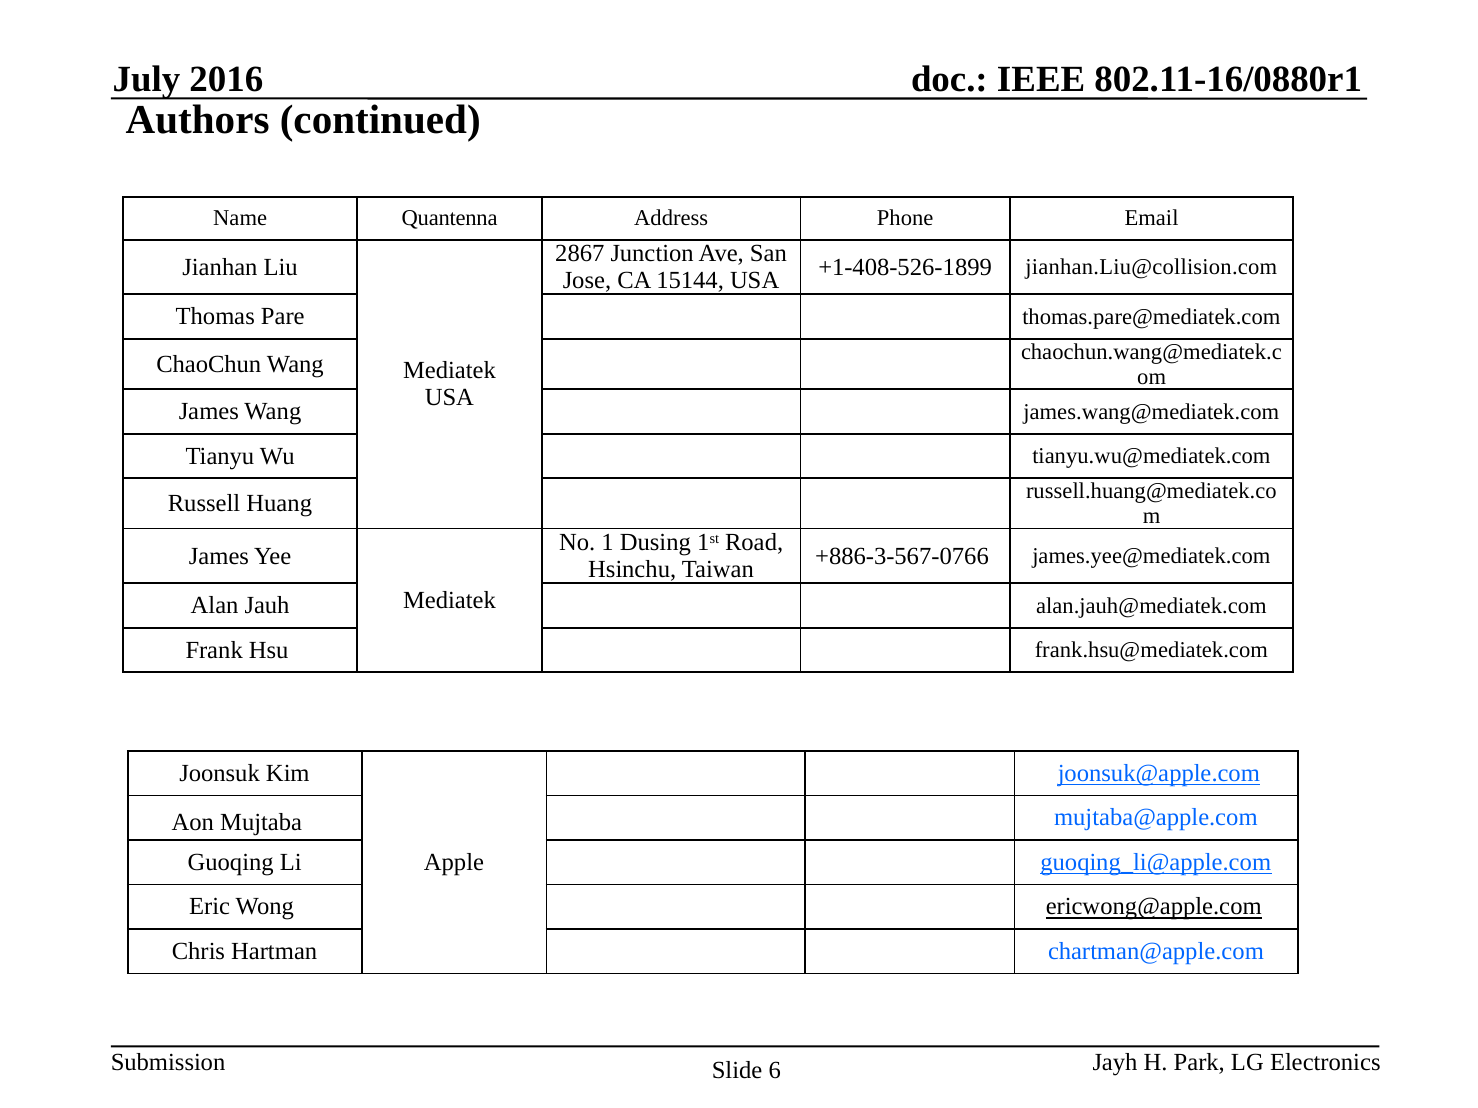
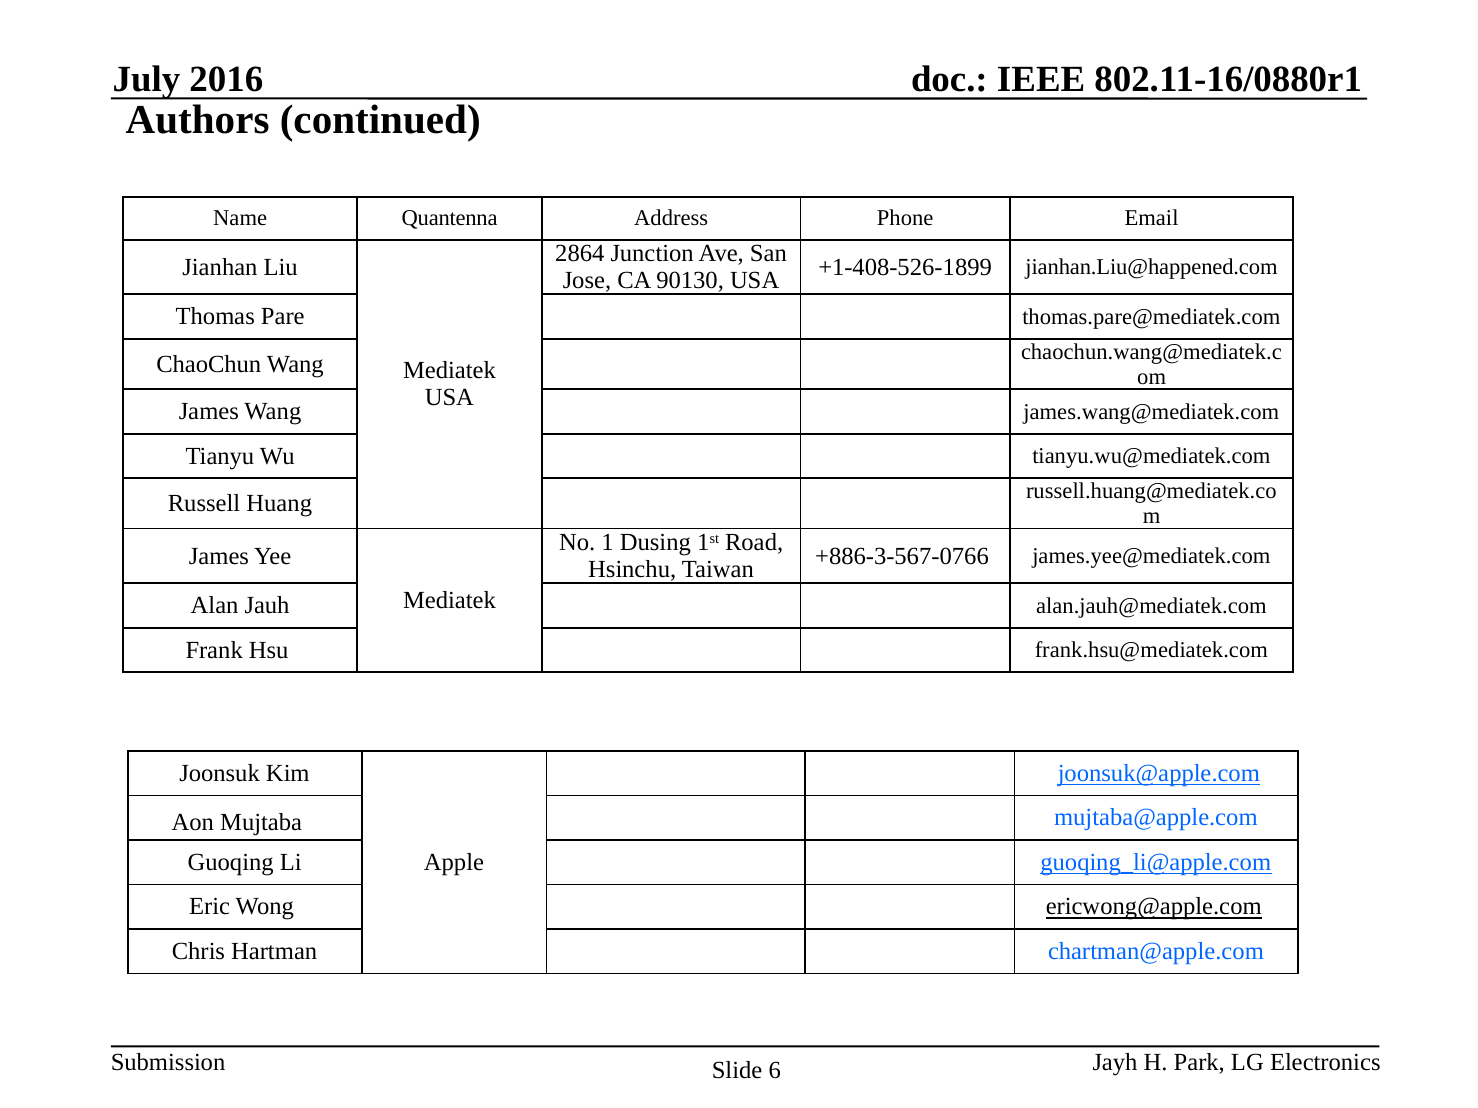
2867: 2867 -> 2864
jianhan.Liu@collision.com: jianhan.Liu@collision.com -> jianhan.Liu@happened.com
15144: 15144 -> 90130
